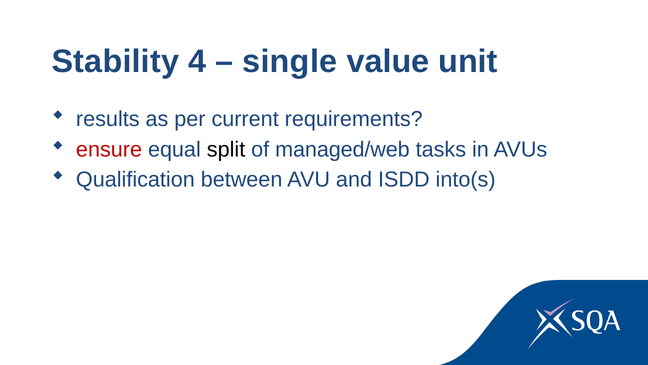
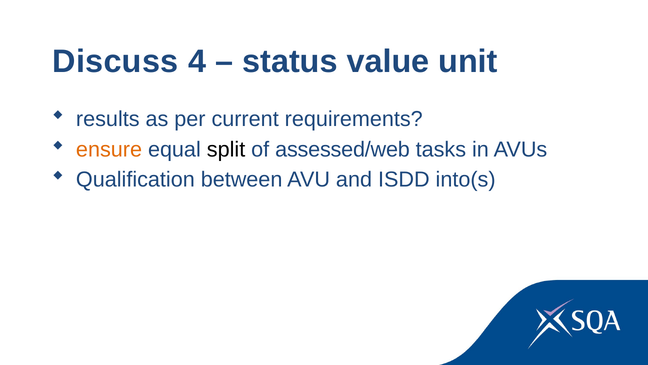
Stability: Stability -> Discuss
single: single -> status
ensure colour: red -> orange
managed/web: managed/web -> assessed/web
